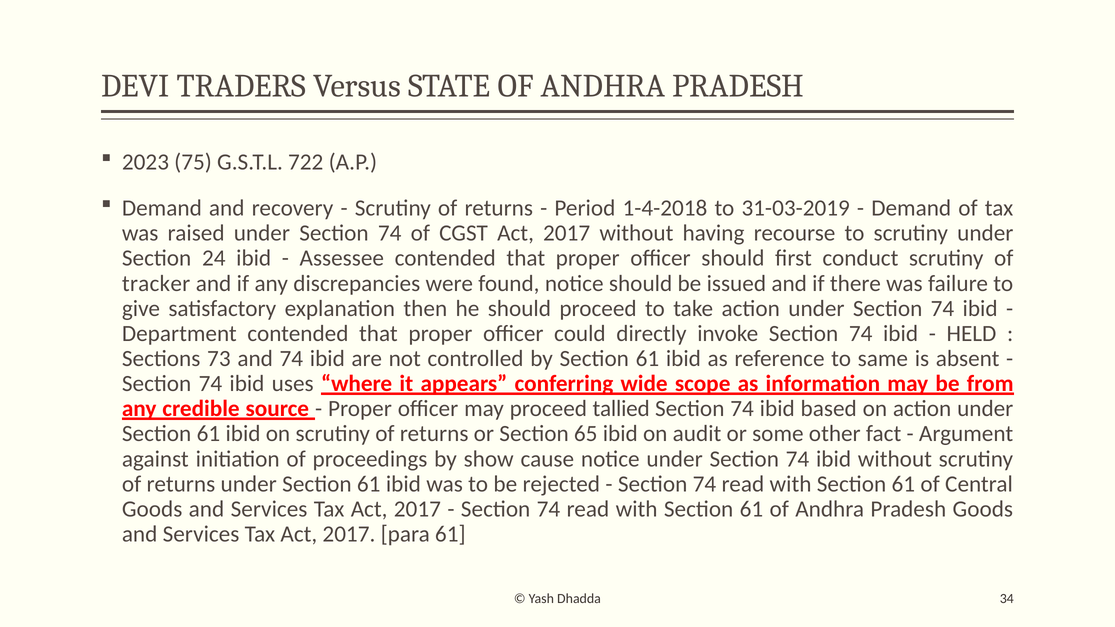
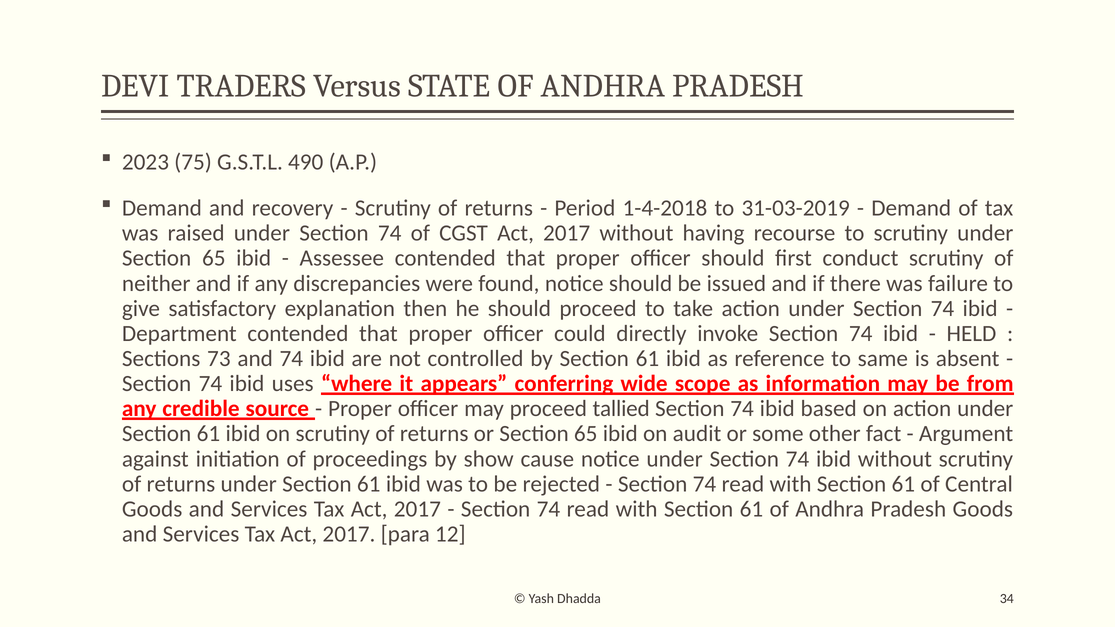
722: 722 -> 490
24 at (214, 258): 24 -> 65
tracker: tracker -> neither
para 61: 61 -> 12
